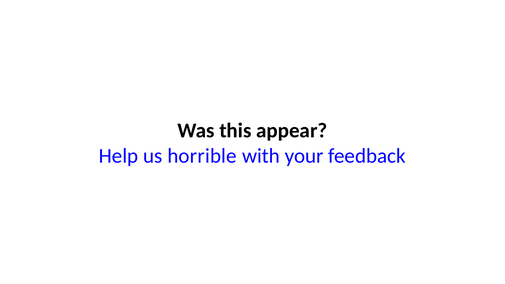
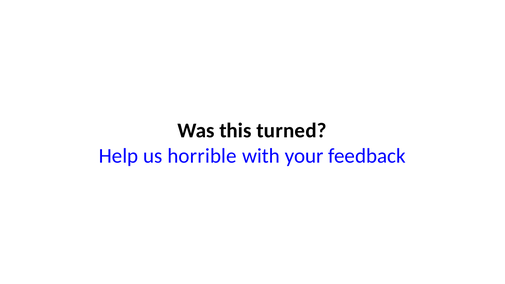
appear: appear -> turned
